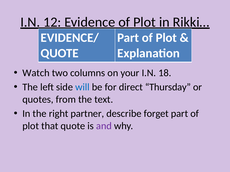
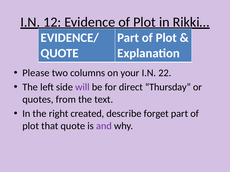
Watch: Watch -> Please
18: 18 -> 22
will colour: blue -> purple
partner: partner -> created
